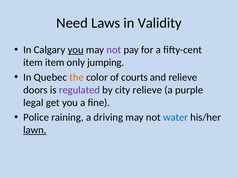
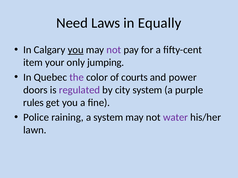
Validity: Validity -> Equally
item item: item -> your
the colour: orange -> purple
and relieve: relieve -> power
city relieve: relieve -> system
legal: legal -> rules
a driving: driving -> system
water colour: blue -> purple
lawn underline: present -> none
